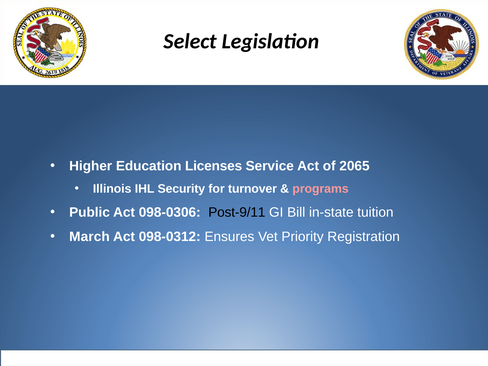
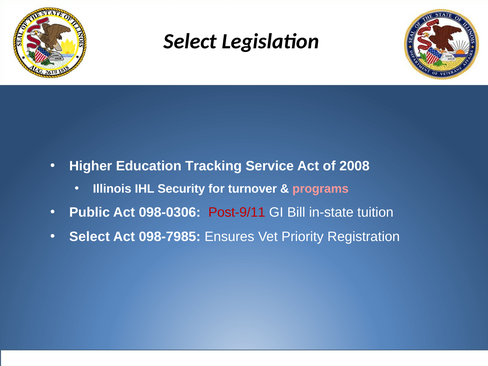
Licenses: Licenses -> Tracking
2065: 2065 -> 2008
Post-9/11 colour: black -> red
March at (89, 237): March -> Select
098-0312: 098-0312 -> 098-7985
